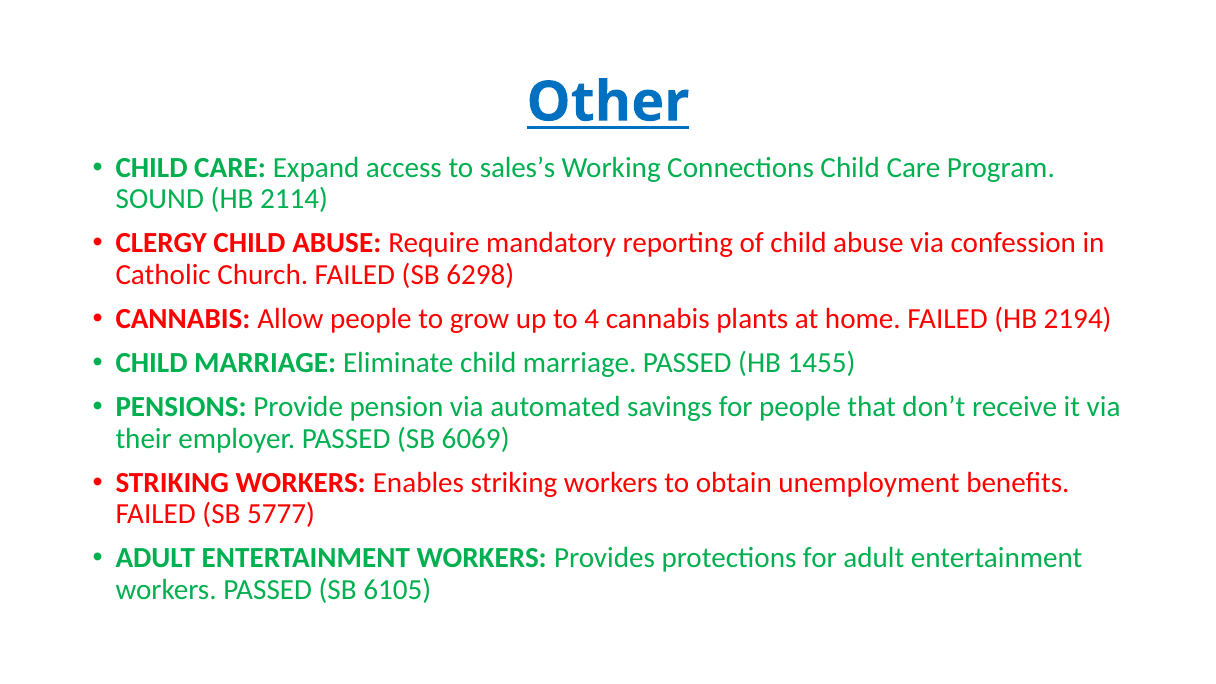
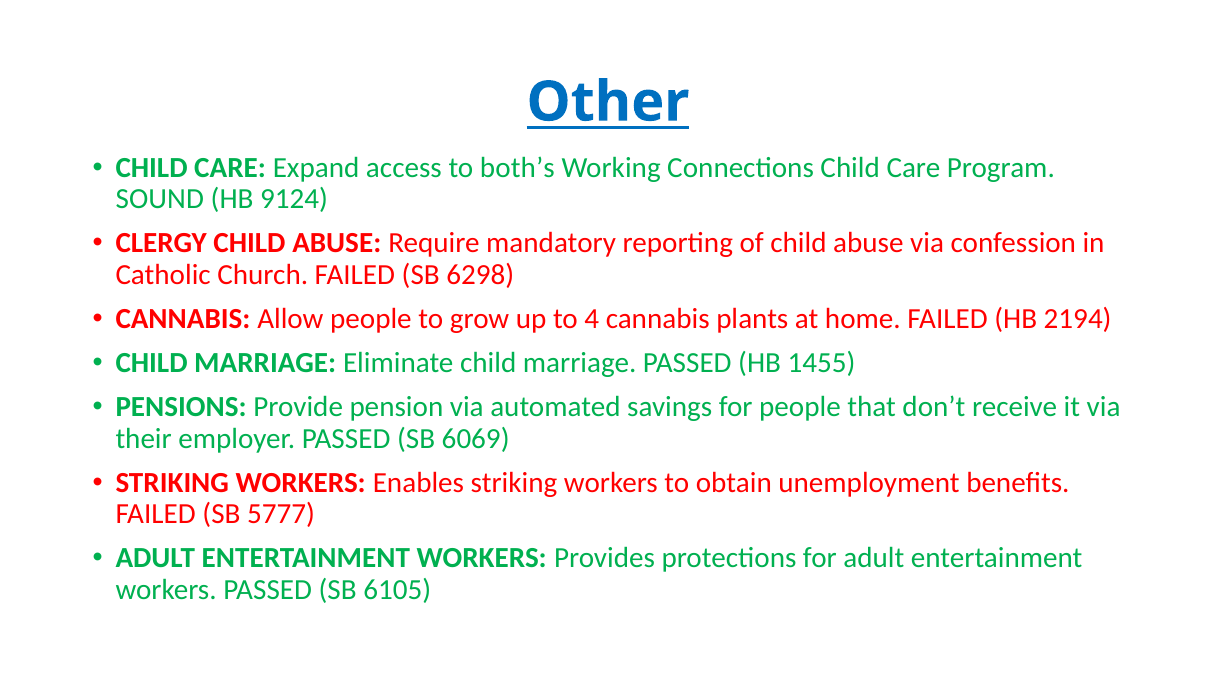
sales’s: sales’s -> both’s
2114: 2114 -> 9124
